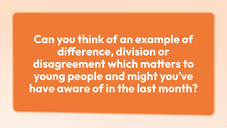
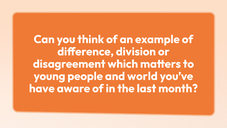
might: might -> world
